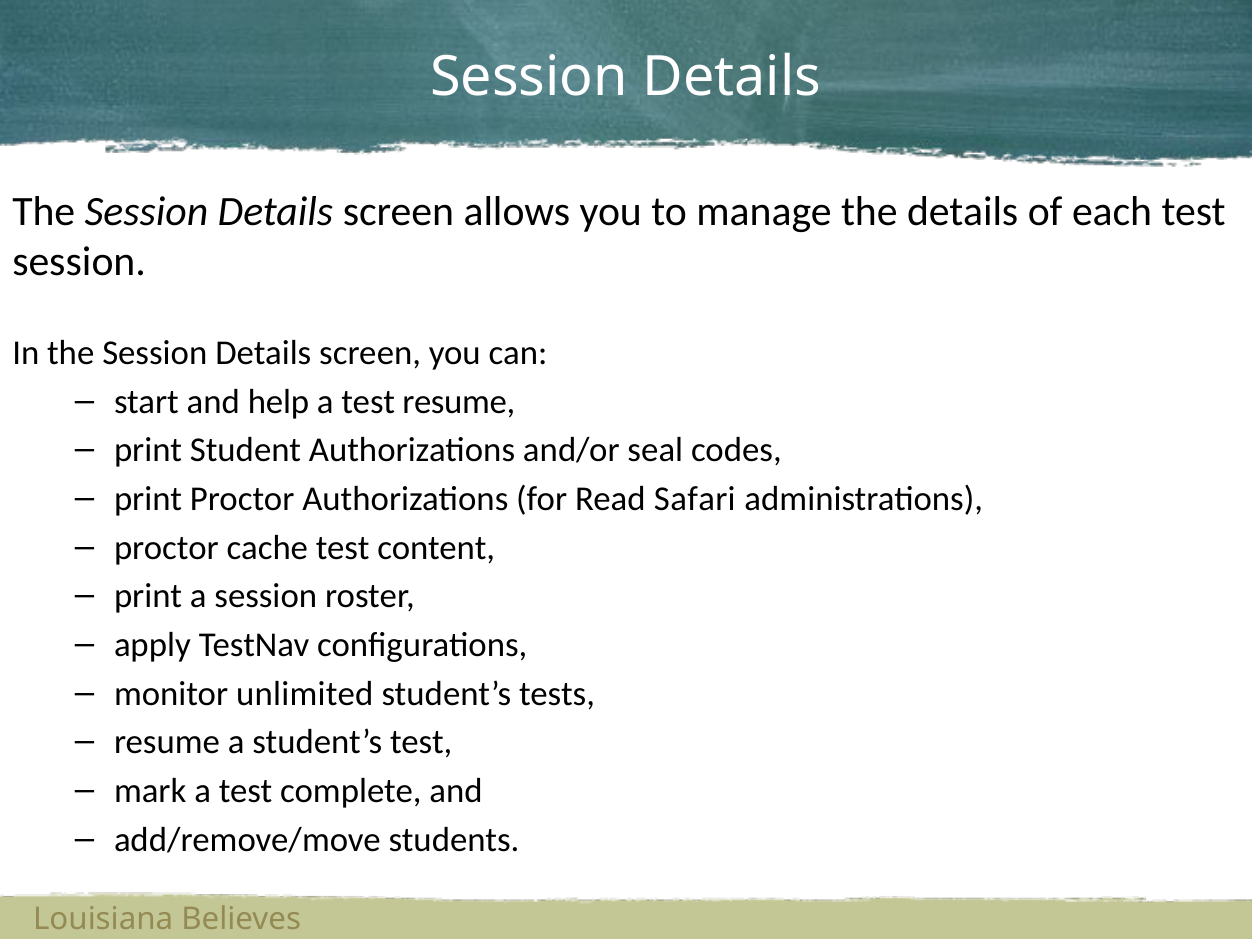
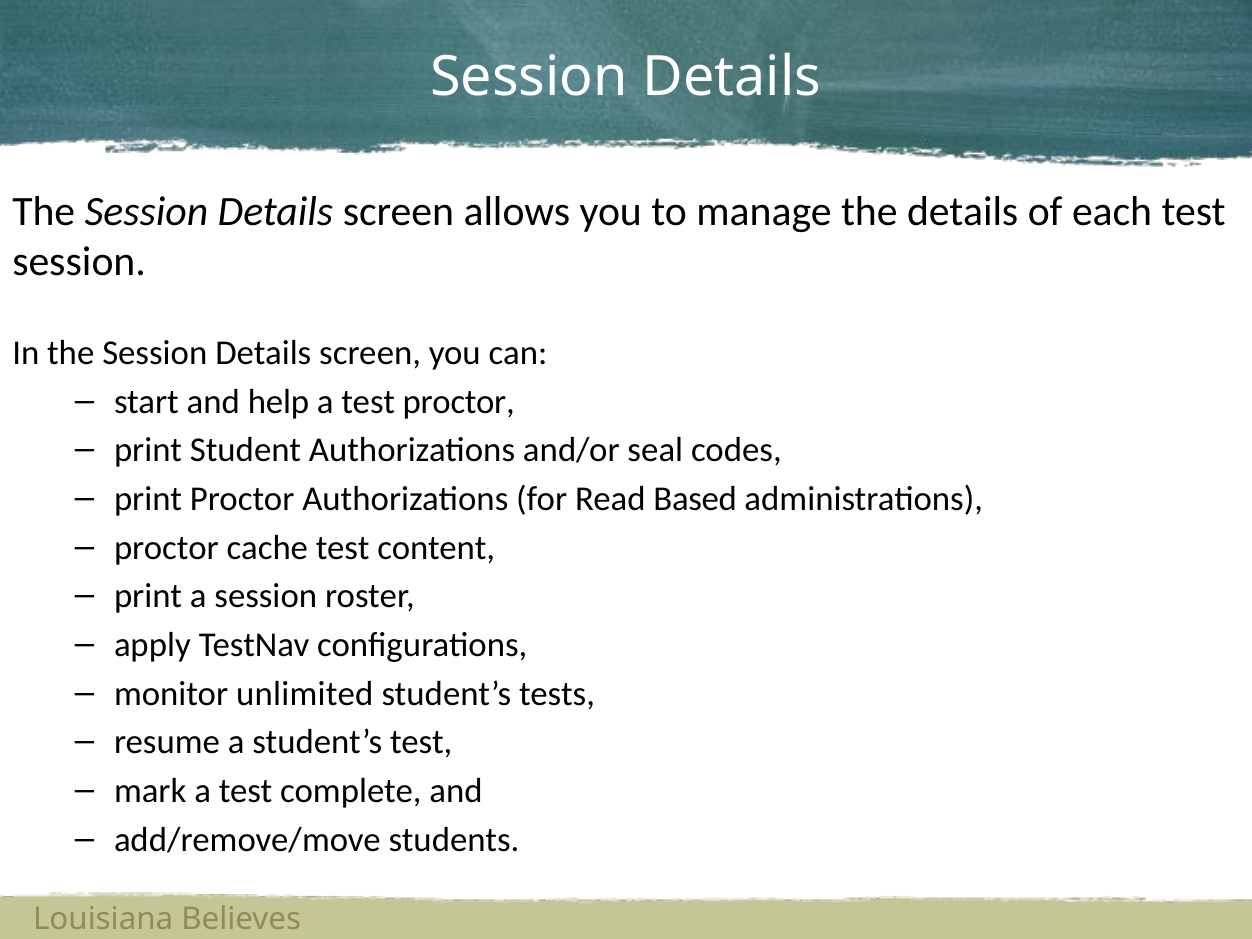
test resume: resume -> proctor
Safari: Safari -> Based
